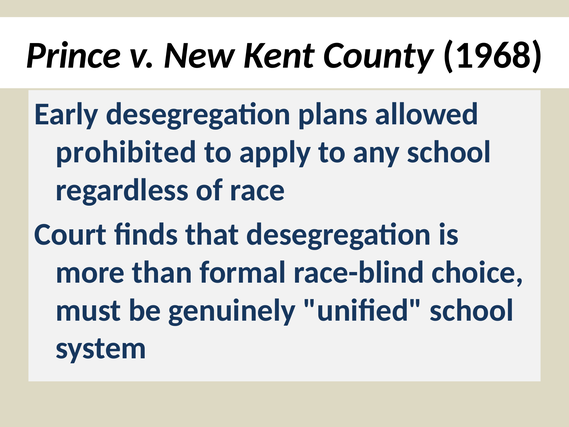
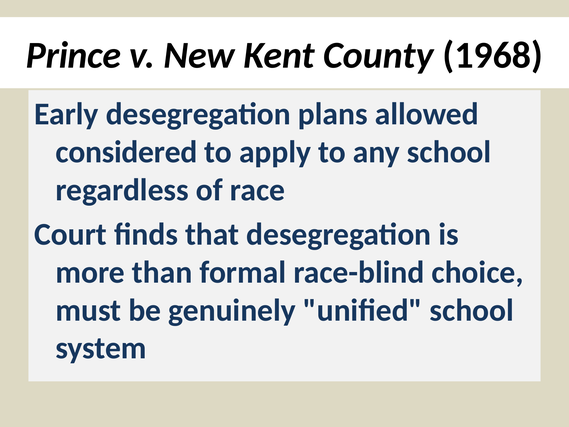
prohibited: prohibited -> considered
